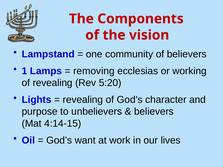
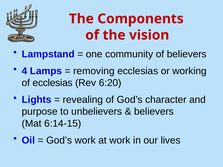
1: 1 -> 4
of revealing: revealing -> ecclesias
5:20: 5:20 -> 6:20
4:14-15: 4:14-15 -> 6:14-15
God’s want: want -> work
